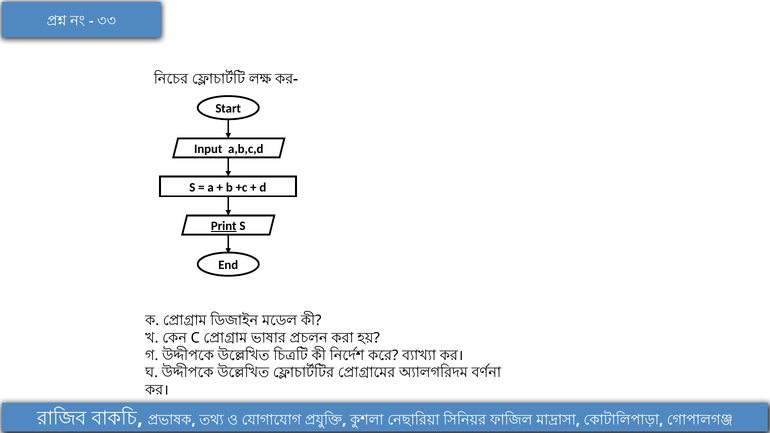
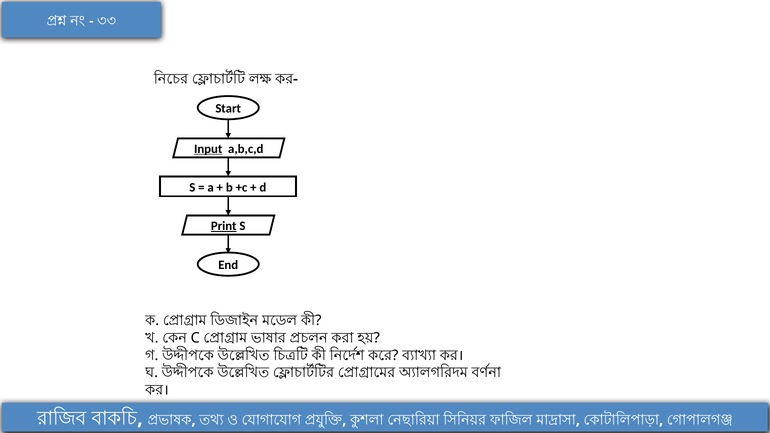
Input underline: none -> present
